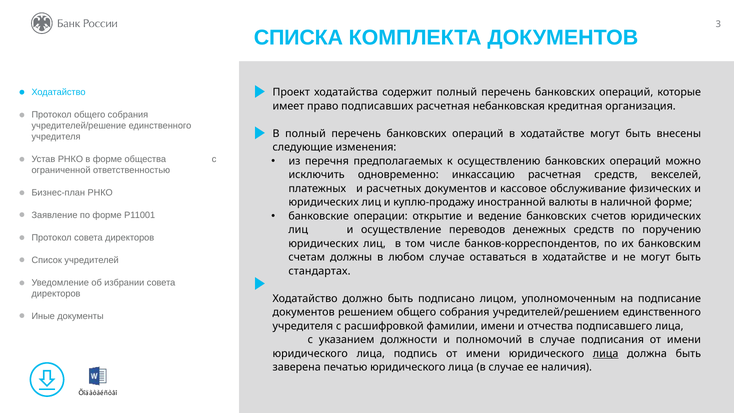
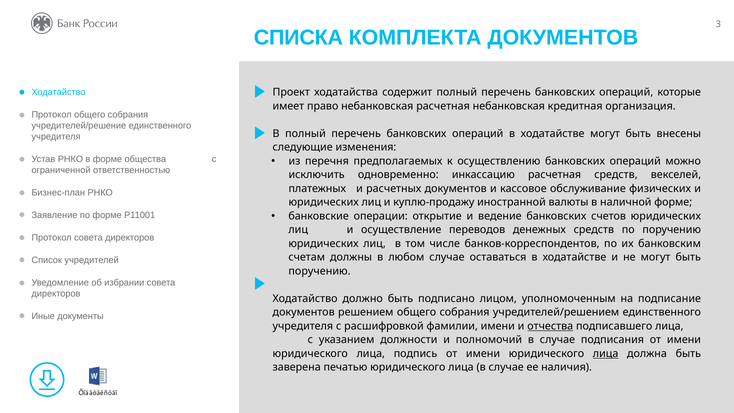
право подписавших: подписавших -> небанковская
стандартах at (319, 271): стандартах -> поручению
отчества underline: none -> present
